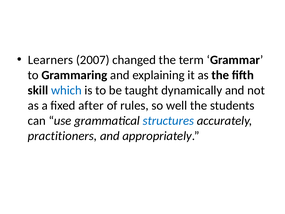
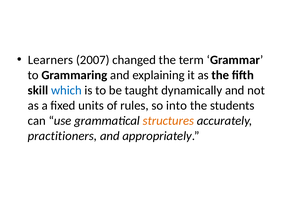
after: after -> units
well: well -> into
structures colour: blue -> orange
